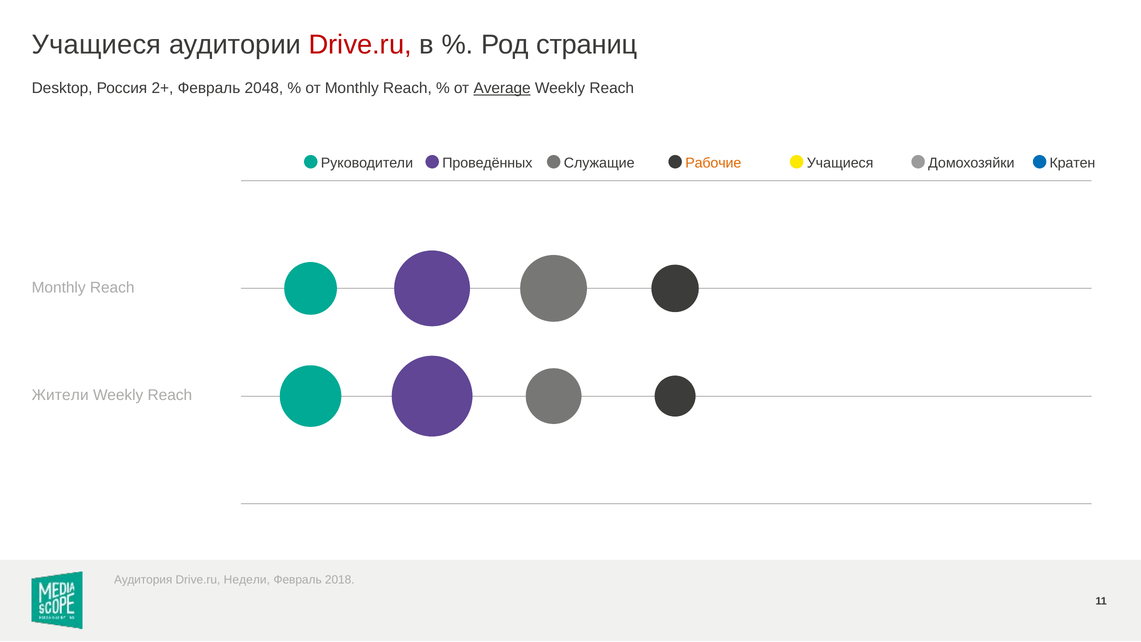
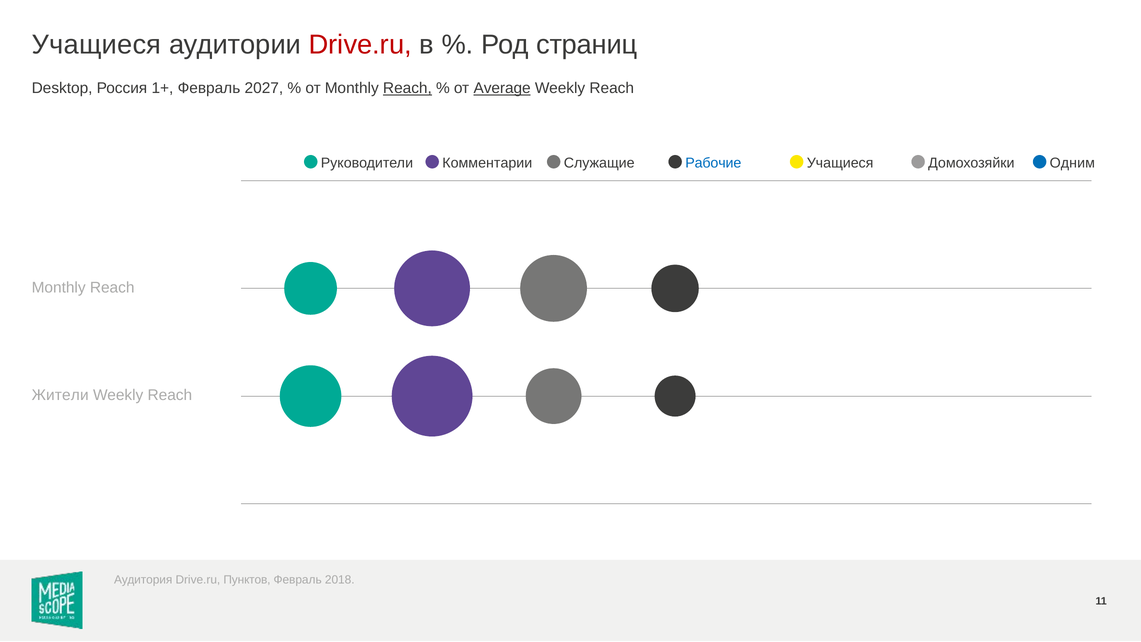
2+: 2+ -> 1+
2048: 2048 -> 2027
Reach at (407, 88) underline: none -> present
Проведённых: Проведённых -> Комментарии
Рабочие colour: orange -> blue
Кратен: Кратен -> Одним
Недели: Недели -> Пунктов
